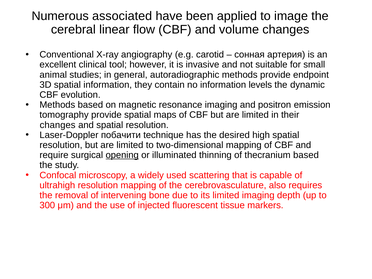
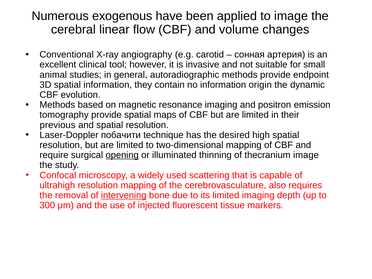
associated: associated -> exogenous
levels: levels -> origin
changes at (58, 125): changes -> previous
thecranium based: based -> image
intervening underline: none -> present
